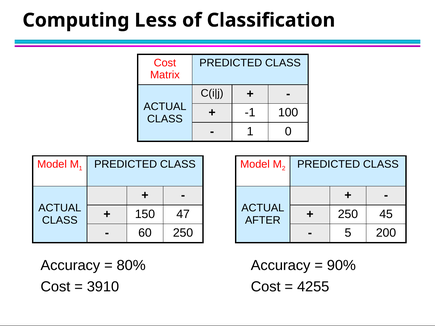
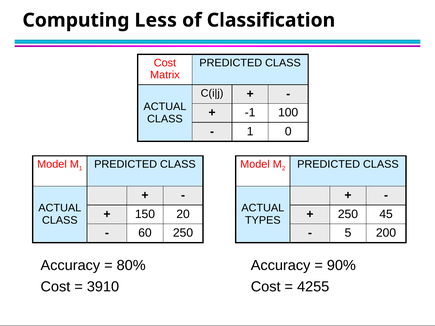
47: 47 -> 20
AFTER: AFTER -> TYPES
